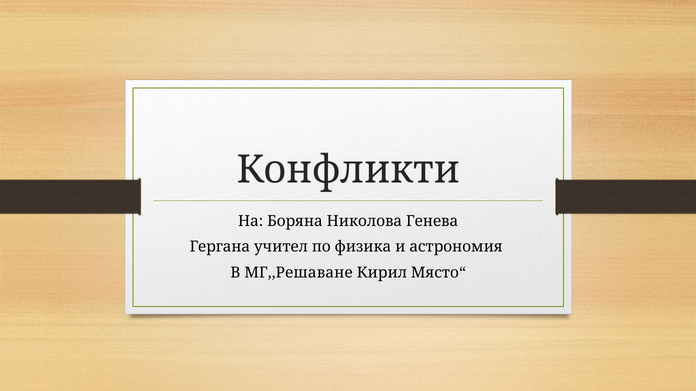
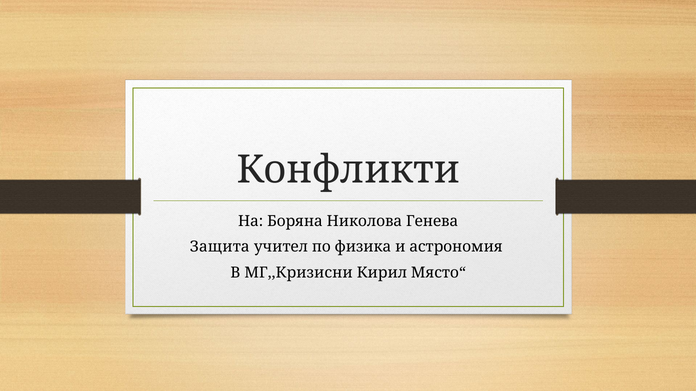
Гергана: Гергана -> Защита
МГ,,Решаване: МГ,,Решаване -> МГ,,Кризисни
